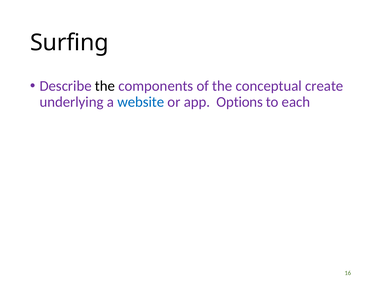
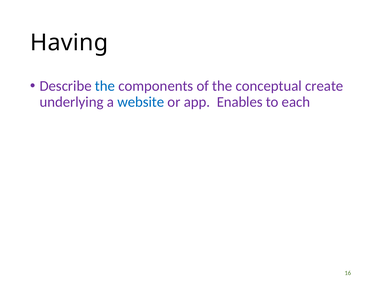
Surfing: Surfing -> Having
the at (105, 86) colour: black -> blue
Options: Options -> Enables
